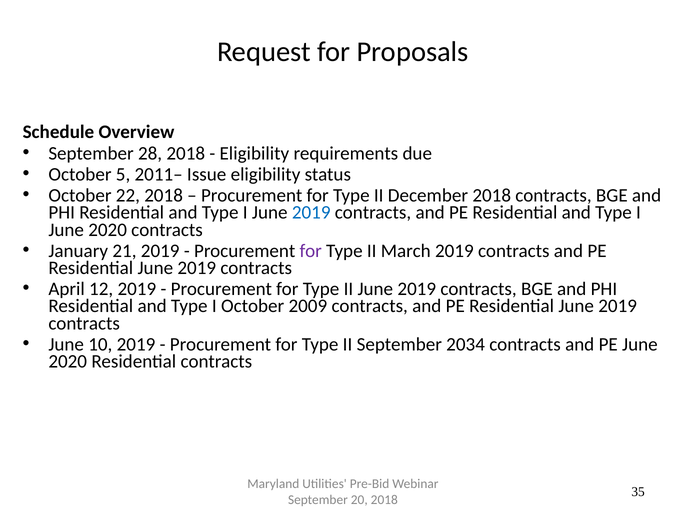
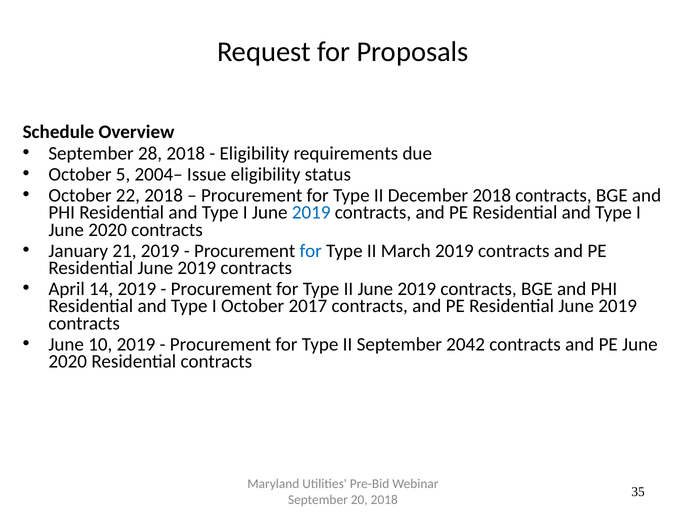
2011–: 2011– -> 2004–
for at (311, 251) colour: purple -> blue
12: 12 -> 14
2009: 2009 -> 2017
2034: 2034 -> 2042
